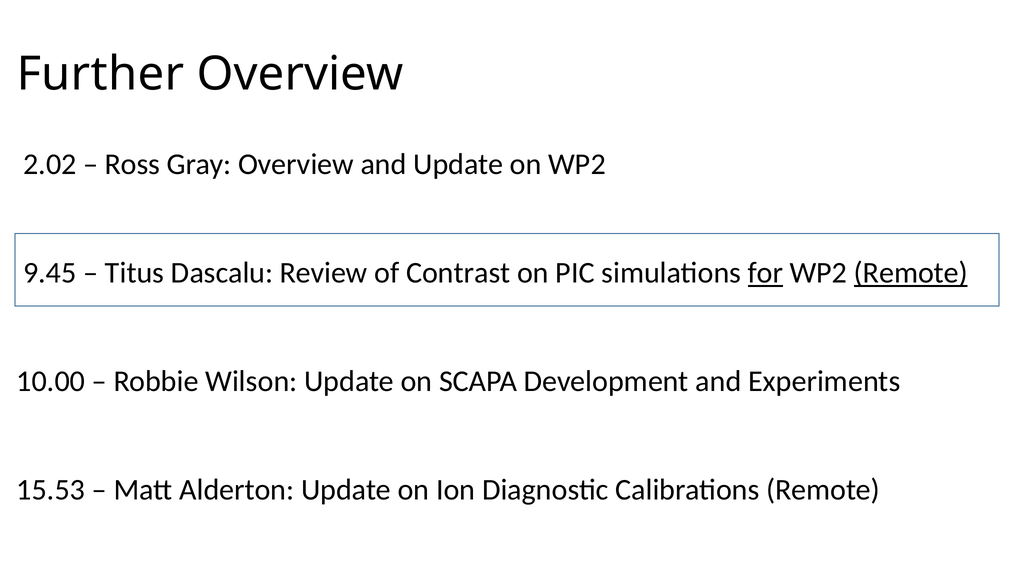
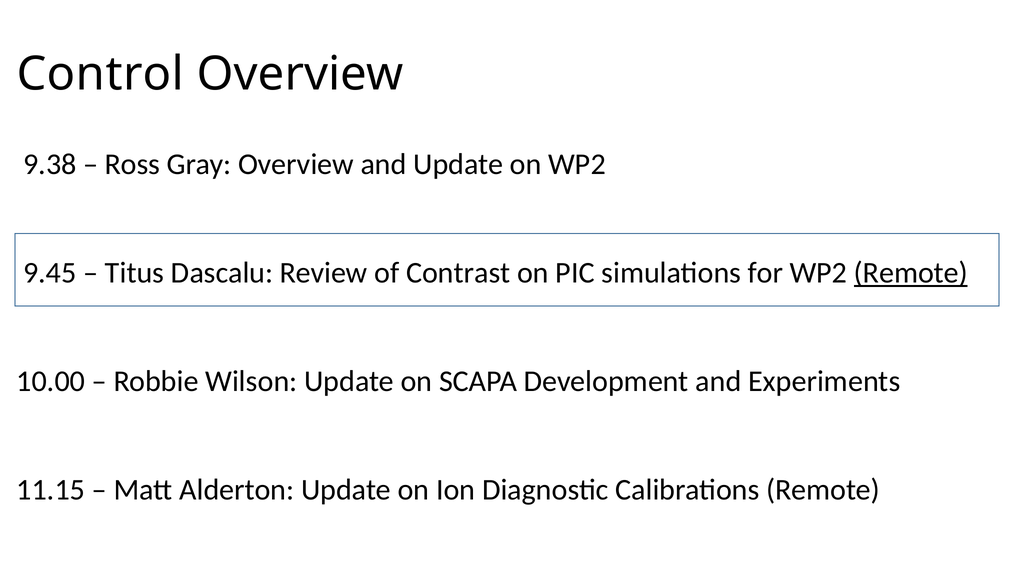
Further: Further -> Control
2.02: 2.02 -> 9.38
for underline: present -> none
15.53: 15.53 -> 11.15
